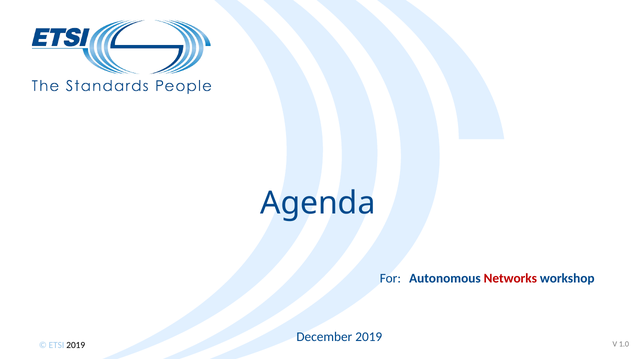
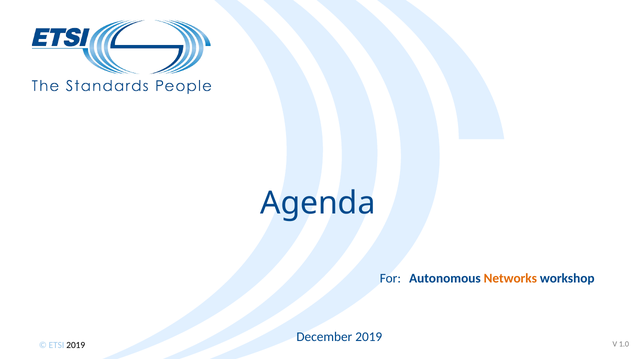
Networks colour: red -> orange
